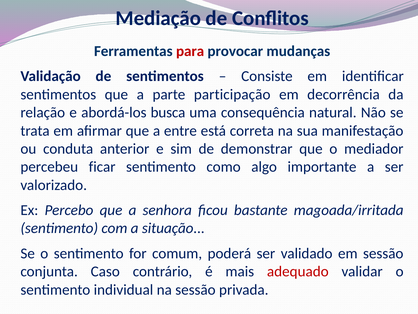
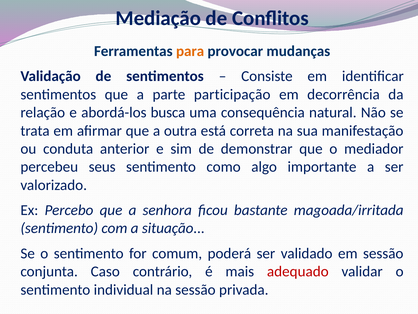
para colour: red -> orange
entre: entre -> outra
ficar: ficar -> seus
